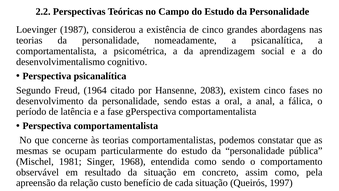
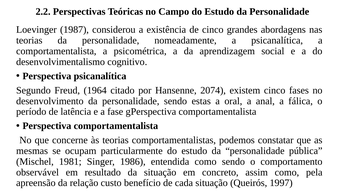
2083: 2083 -> 2074
1968: 1968 -> 1986
